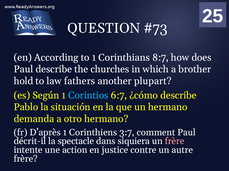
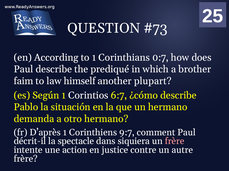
8:7: 8:7 -> 0:7
churches: churches -> prediqué
hold: hold -> faim
fathers: fathers -> himself
Corintios colour: light blue -> white
3:7: 3:7 -> 9:7
